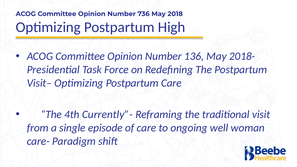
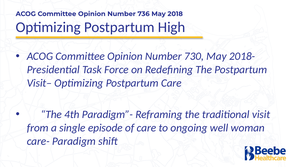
136: 136 -> 730
Currently”-: Currently”- -> Paradigm”-
